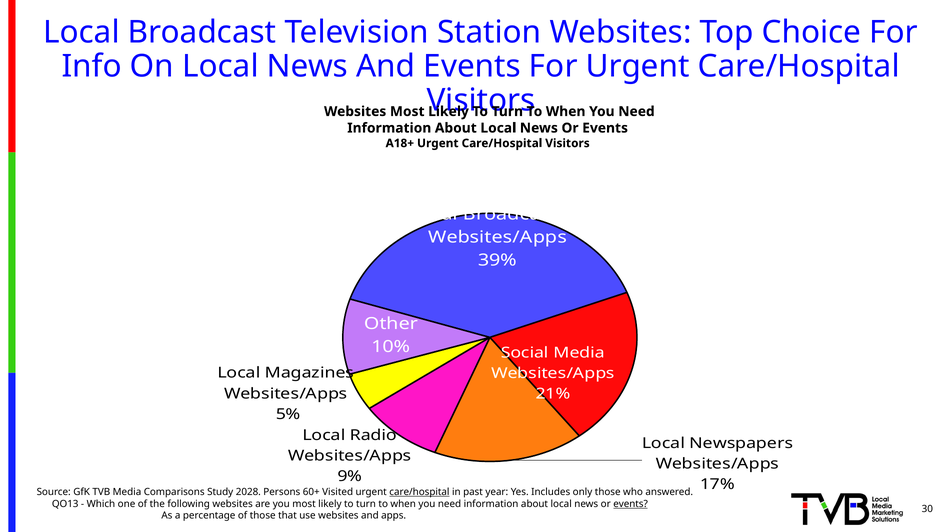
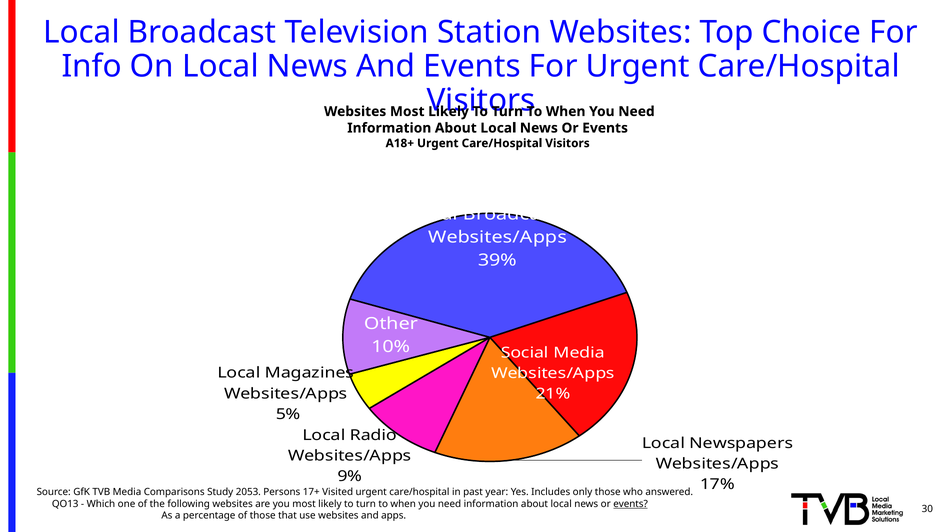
2028: 2028 -> 2053
60+: 60+ -> 17+
care/hospital at (419, 492) underline: present -> none
